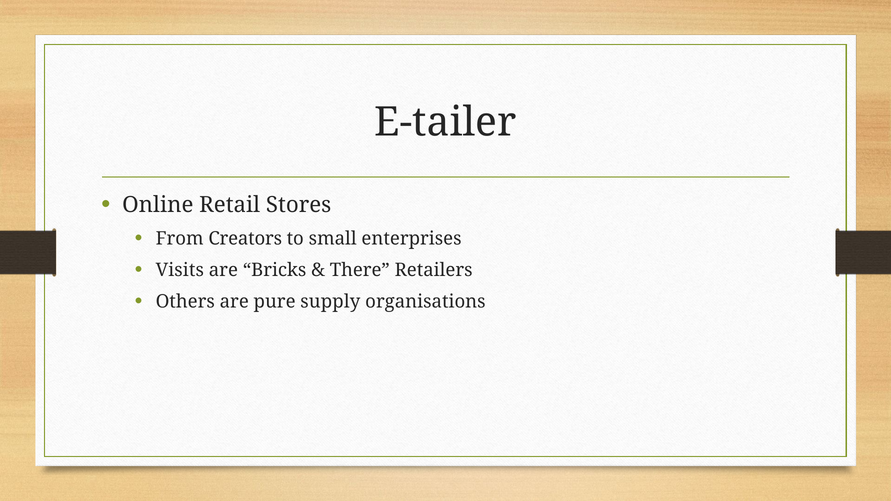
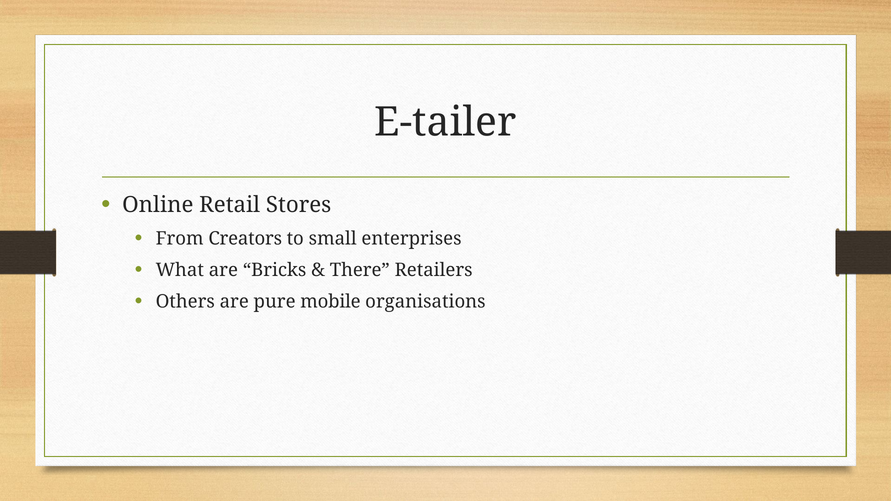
Visits: Visits -> What
supply: supply -> mobile
